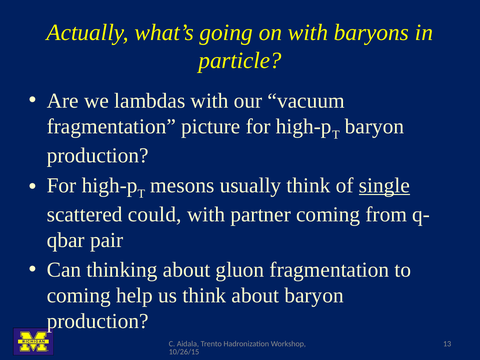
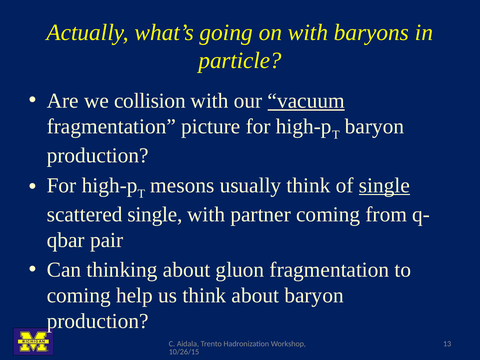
lambdas: lambdas -> collision
vacuum underline: none -> present
scattered could: could -> single
